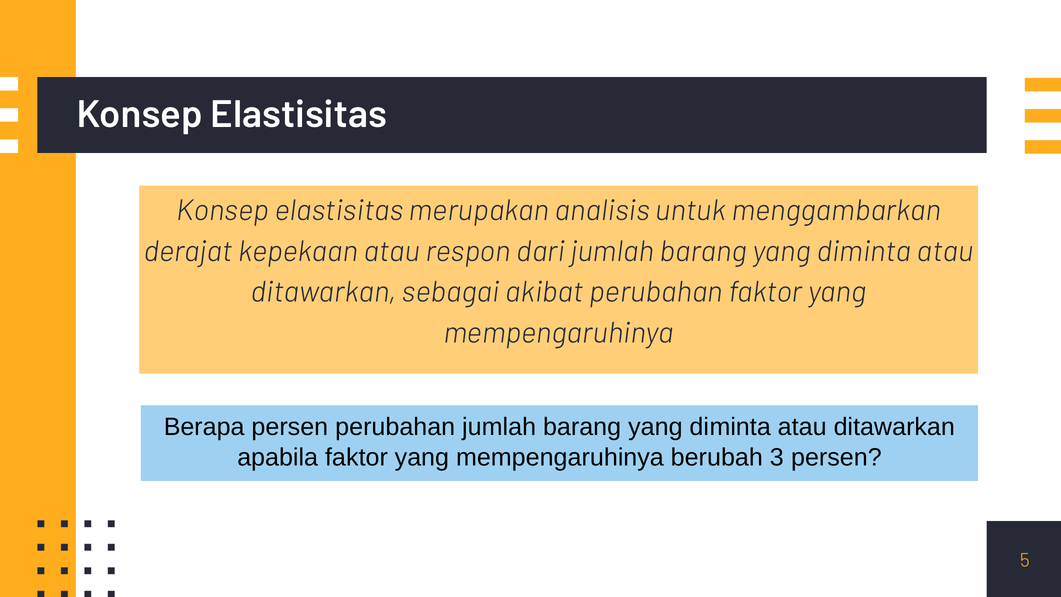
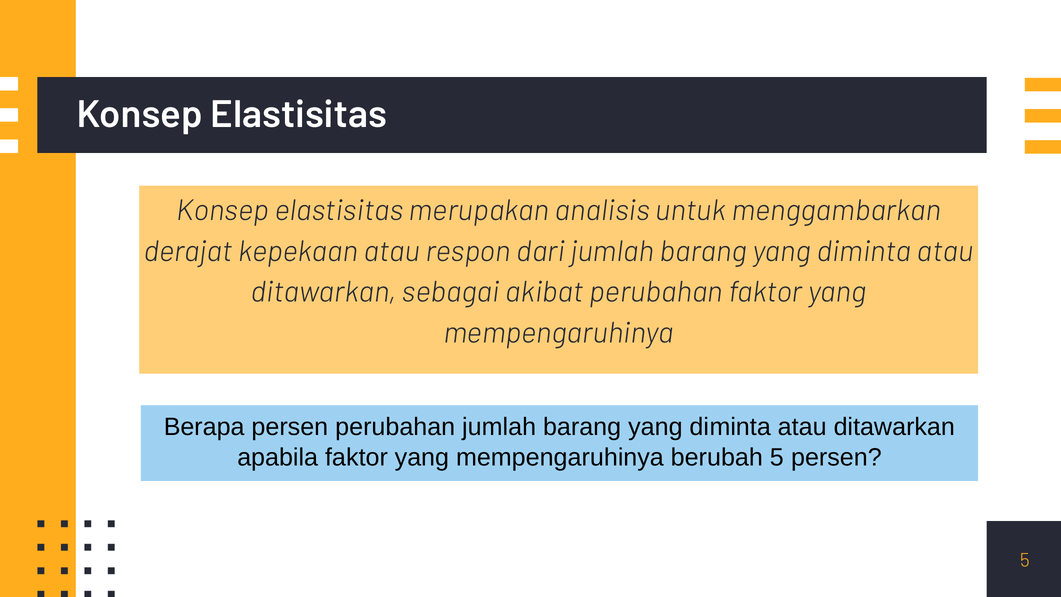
berubah 3: 3 -> 5
